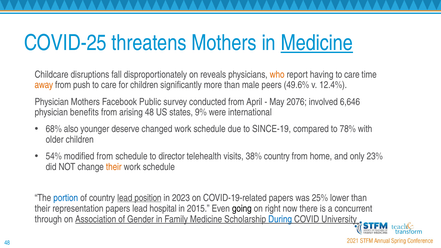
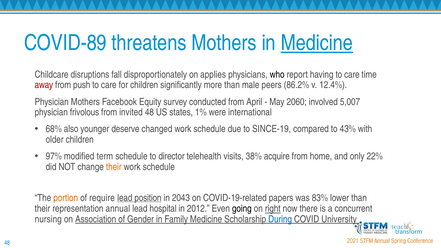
COVID-25: COVID-25 -> COVID-89
reveals: reveals -> applies
who colour: orange -> black
away colour: orange -> red
49.6%: 49.6% -> 86.2%
Public: Public -> Equity
2076: 2076 -> 2060
6,646: 6,646 -> 5,007
benefits: benefits -> frivolous
arising: arising -> invited
9%: 9% -> 1%
78%: 78% -> 43%
54%: 54% -> 97%
modified from: from -> term
38% country: country -> acquire
23%: 23% -> 22%
portion colour: blue -> orange
of country: country -> require
2023: 2023 -> 2043
25%: 25% -> 83%
representation papers: papers -> annual
2015: 2015 -> 2012
right underline: none -> present
through: through -> nursing
